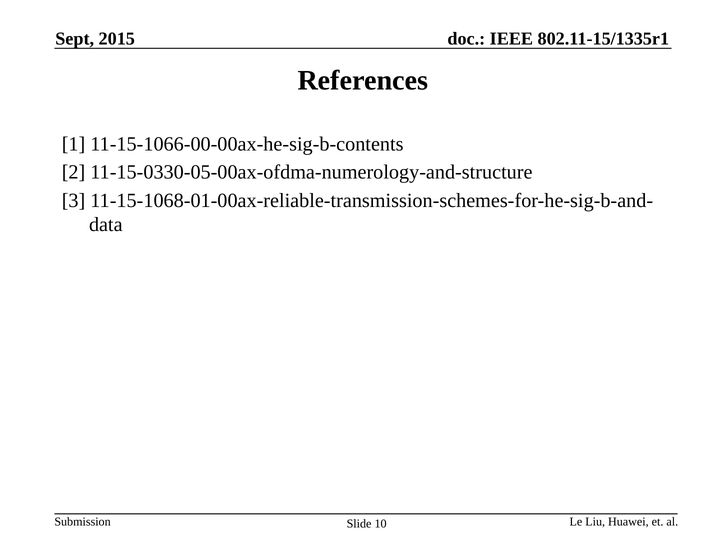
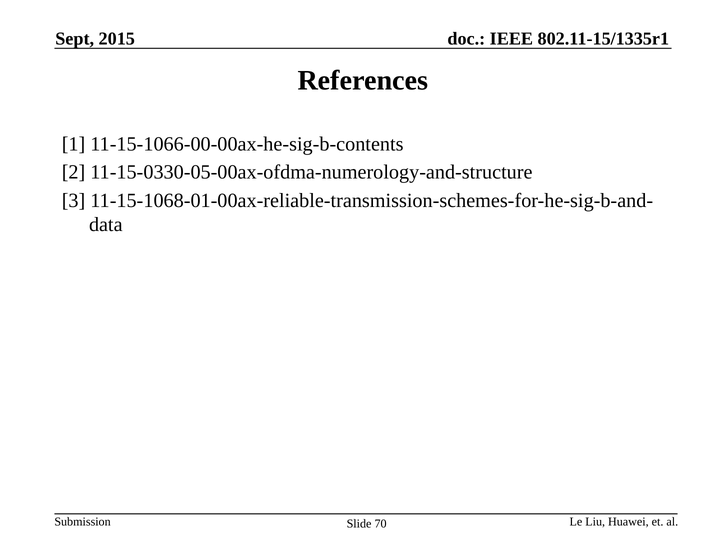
10: 10 -> 70
